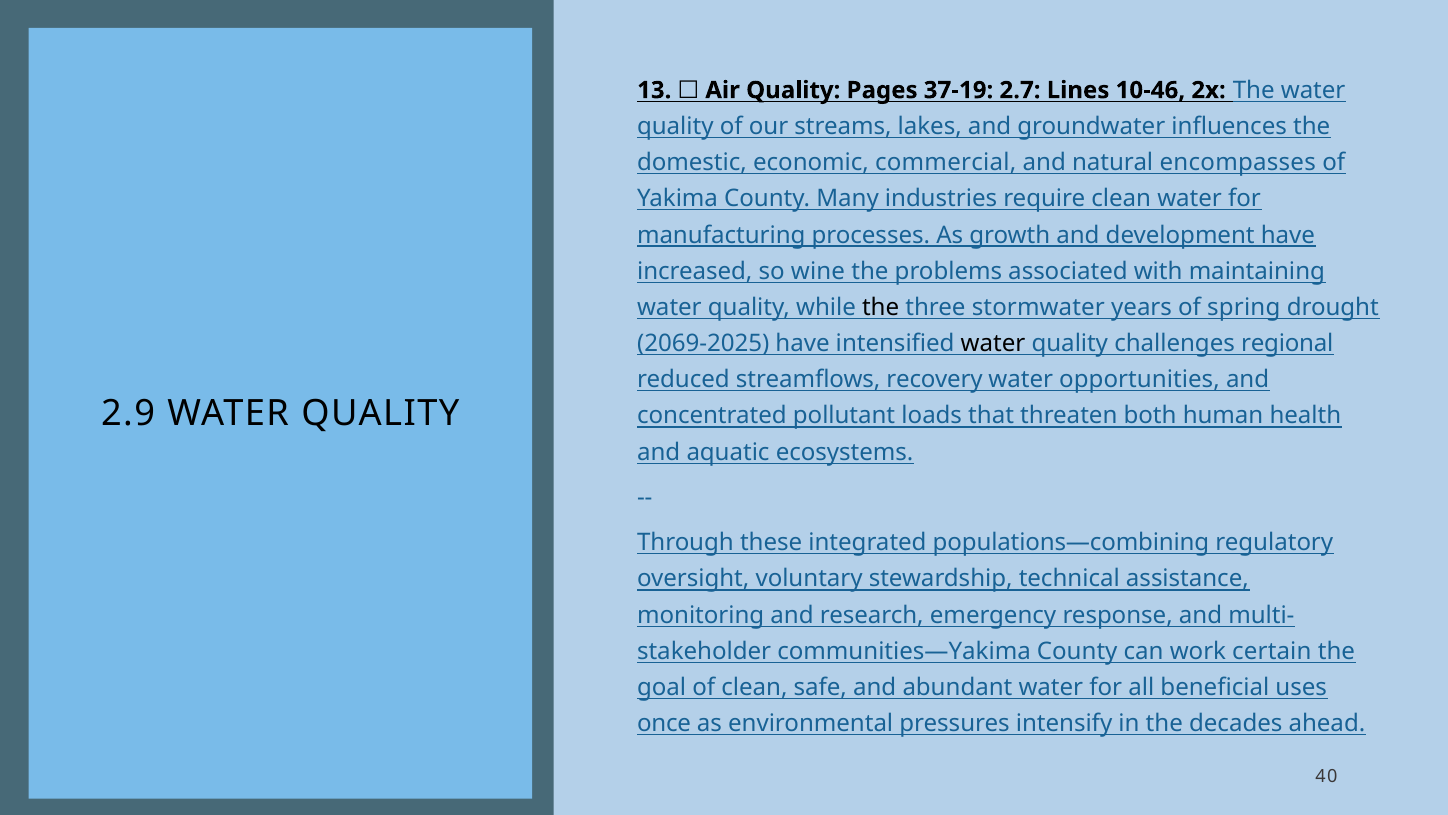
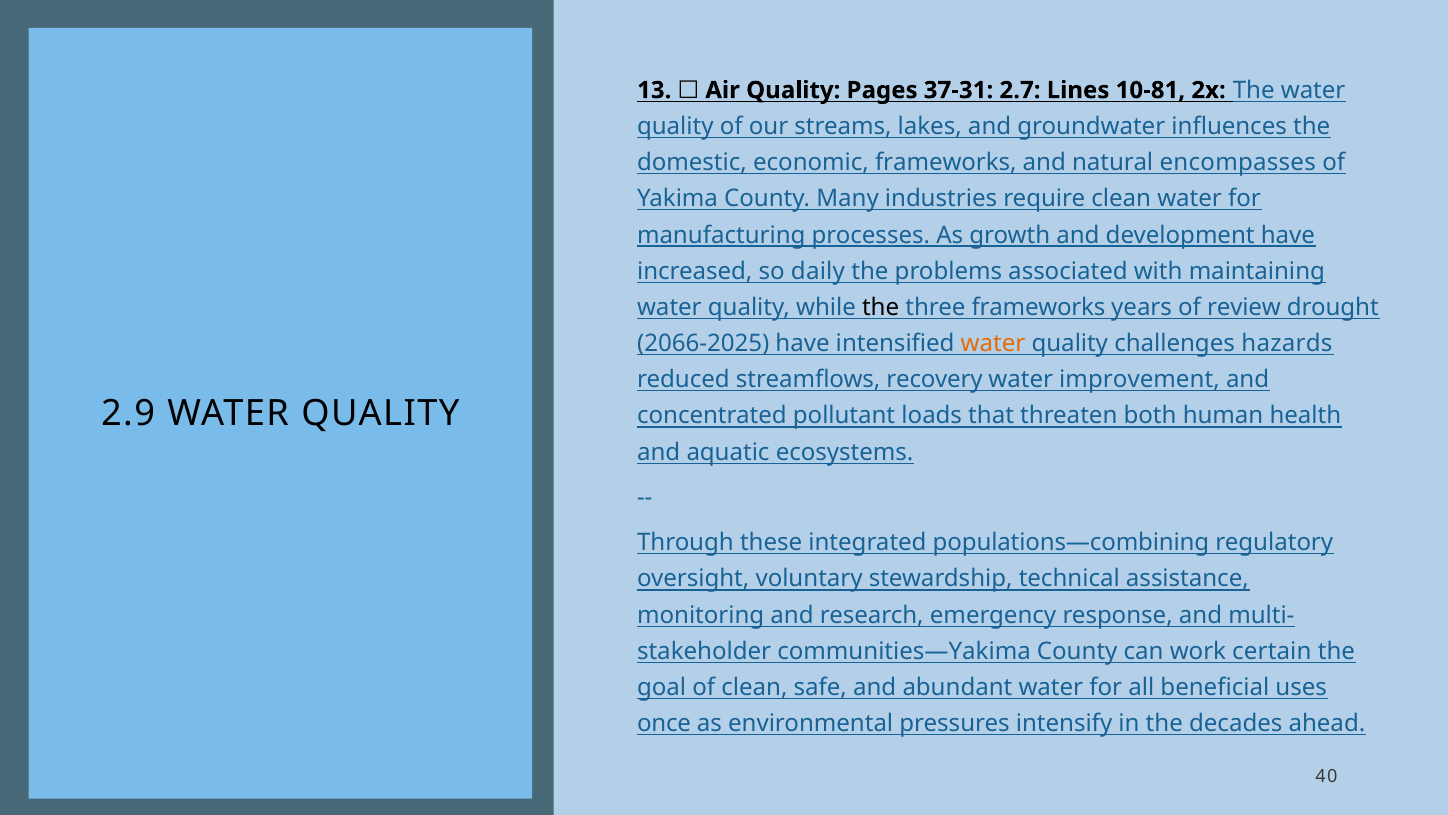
37-19: 37-19 -> 37-31
10-46: 10-46 -> 10-81
economic commercial: commercial -> frameworks
wine: wine -> daily
three stormwater: stormwater -> frameworks
spring: spring -> review
2069-2025: 2069-2025 -> 2066-2025
water at (993, 343) colour: black -> orange
regional: regional -> hazards
opportunities: opportunities -> improvement
